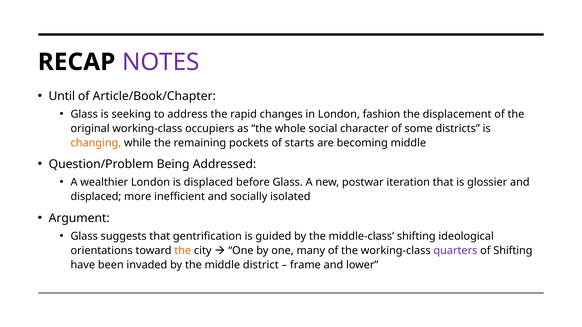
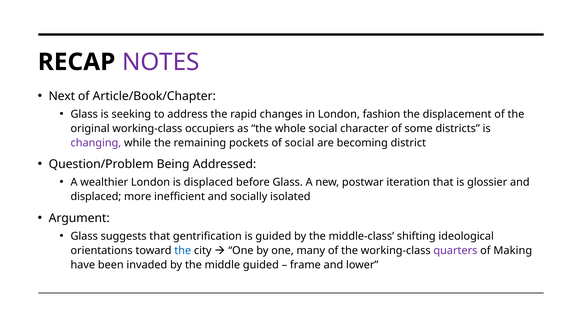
Until: Until -> Next
changing colour: orange -> purple
of starts: starts -> social
becoming middle: middle -> district
the at (183, 251) colour: orange -> blue
of Shifting: Shifting -> Making
middle district: district -> guided
